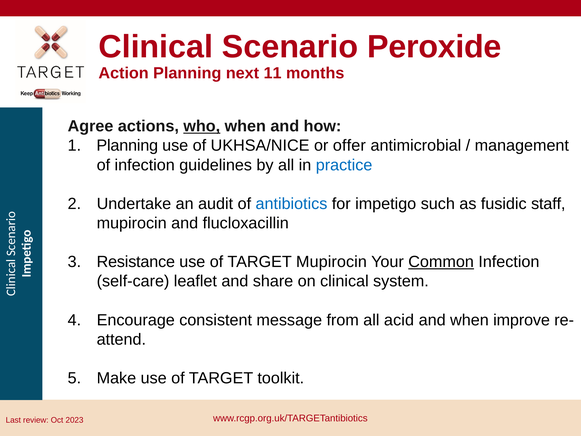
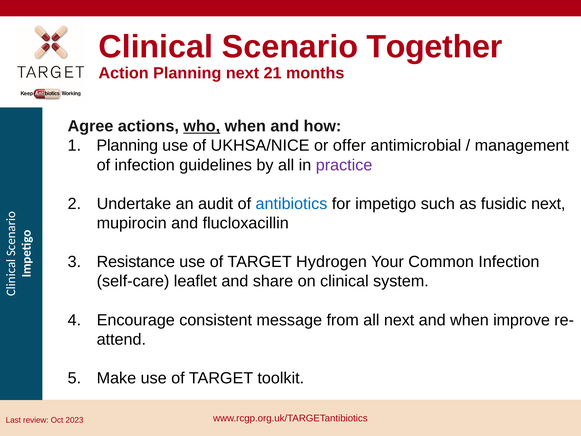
Peroxide: Peroxide -> Together
11: 11 -> 21
practice colour: blue -> purple
fusidic staff: staff -> next
TARGET Mupirocin: Mupirocin -> Hydrogen
Common underline: present -> none
all acid: acid -> next
